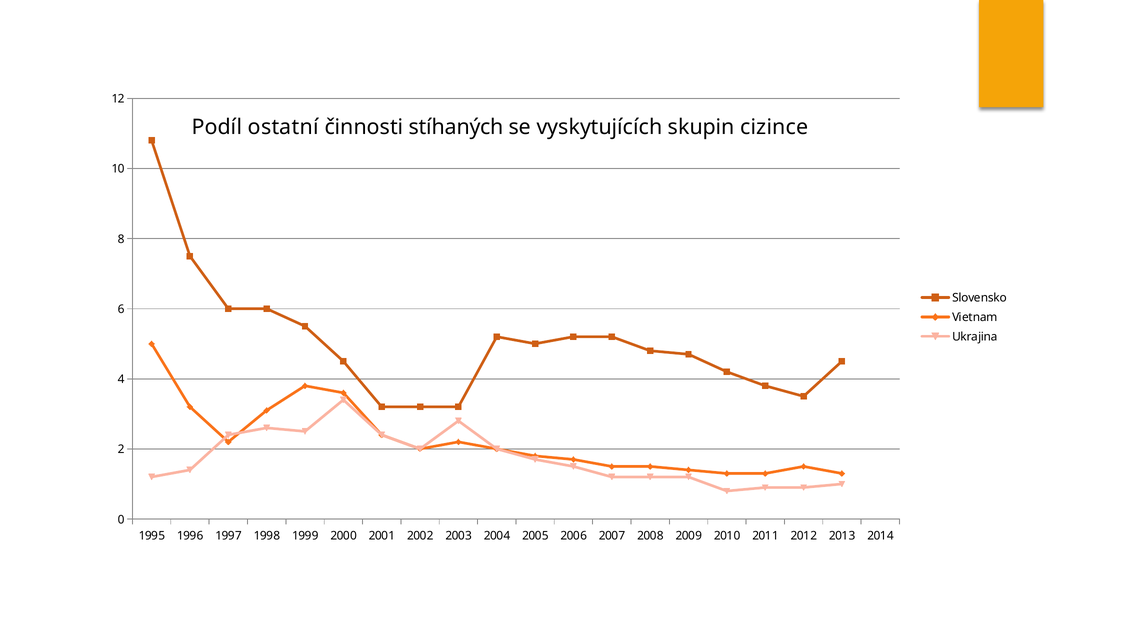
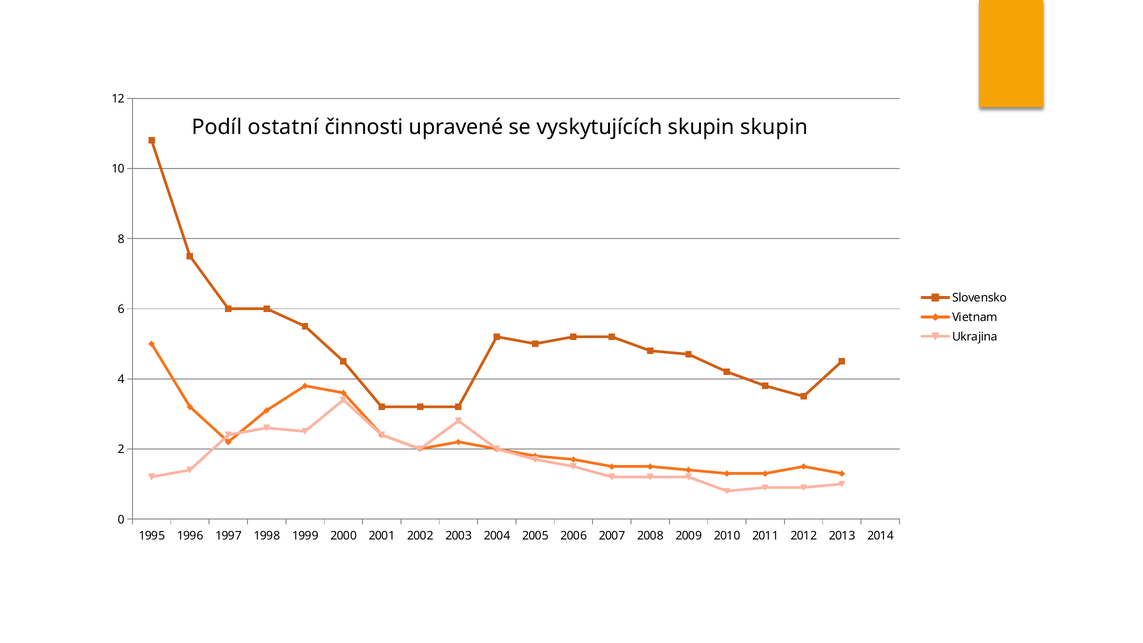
stíhaných: stíhaných -> upravené
skupin cizince: cizince -> skupin
